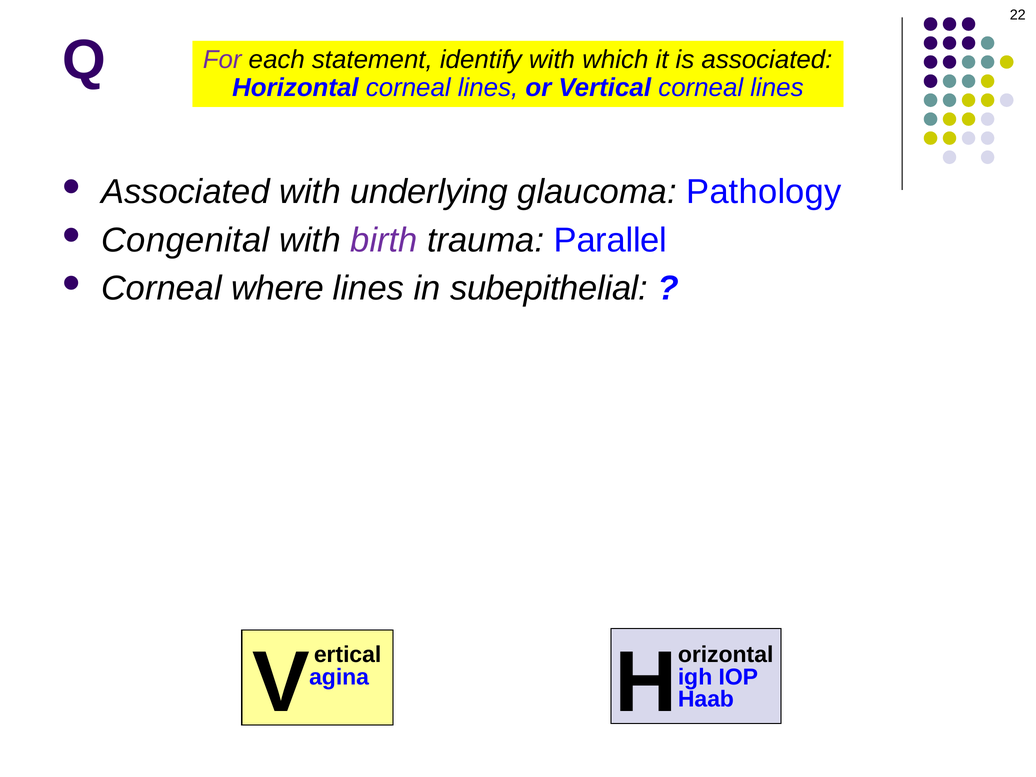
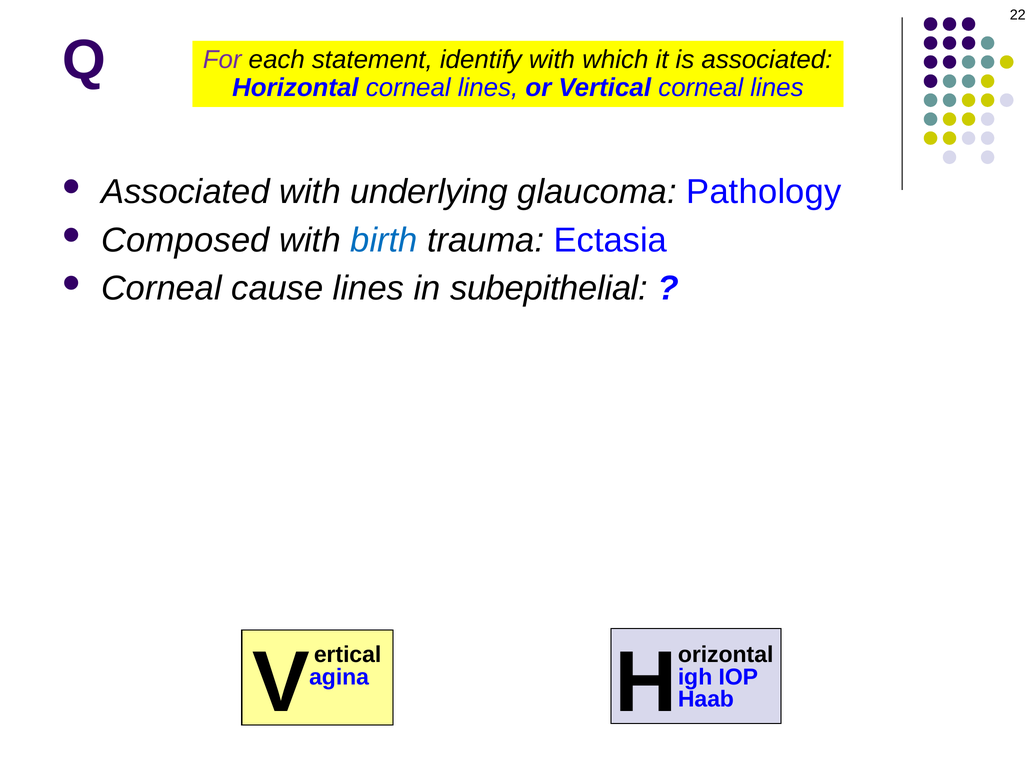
Congenital: Congenital -> Composed
birth colour: purple -> blue
Parallel: Parallel -> Ectasia
where: where -> cause
